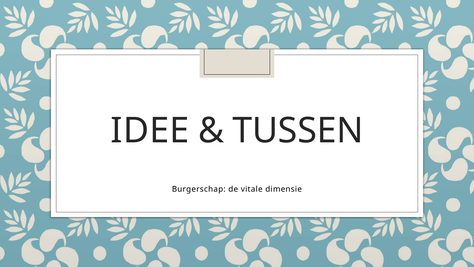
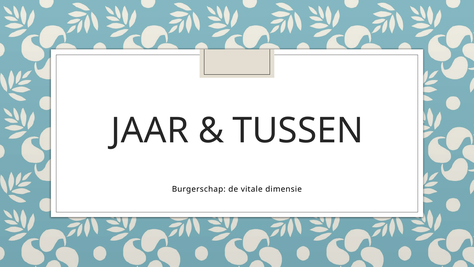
IDEE: IDEE -> JAAR
